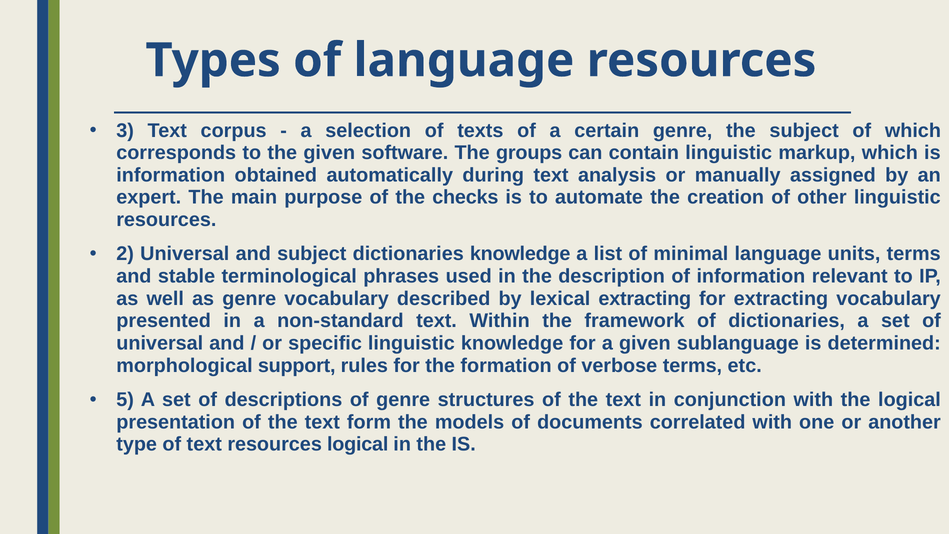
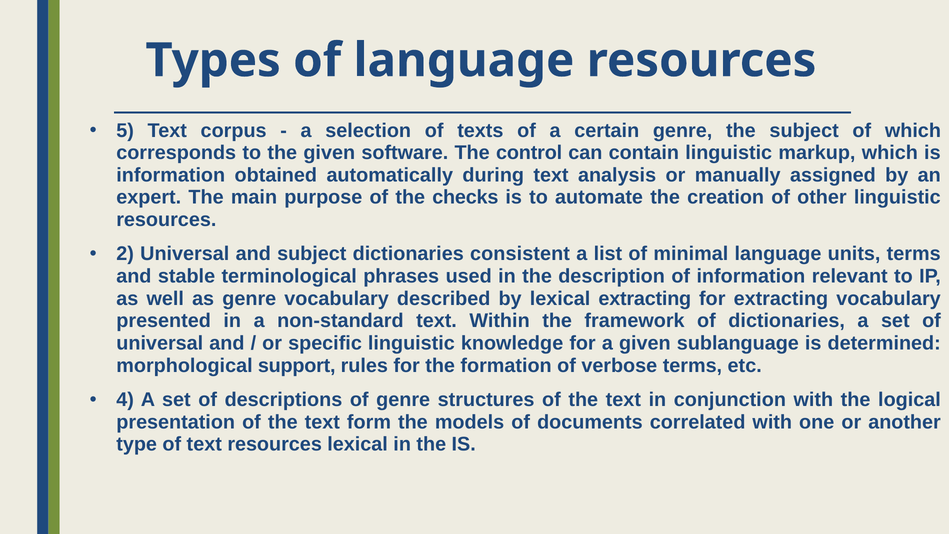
3: 3 -> 5
groups: groups -> control
dictionaries knowledge: knowledge -> consistent
5: 5 -> 4
resources logical: logical -> lexical
